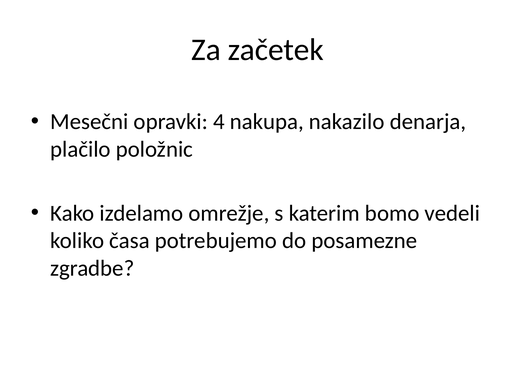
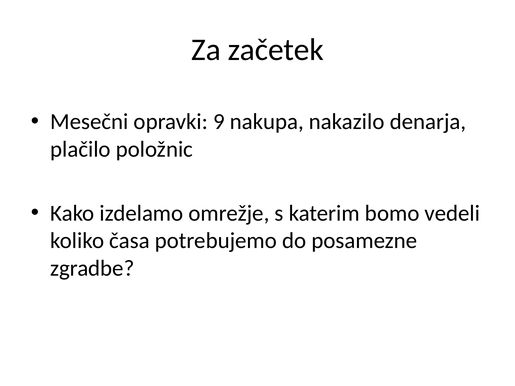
4: 4 -> 9
